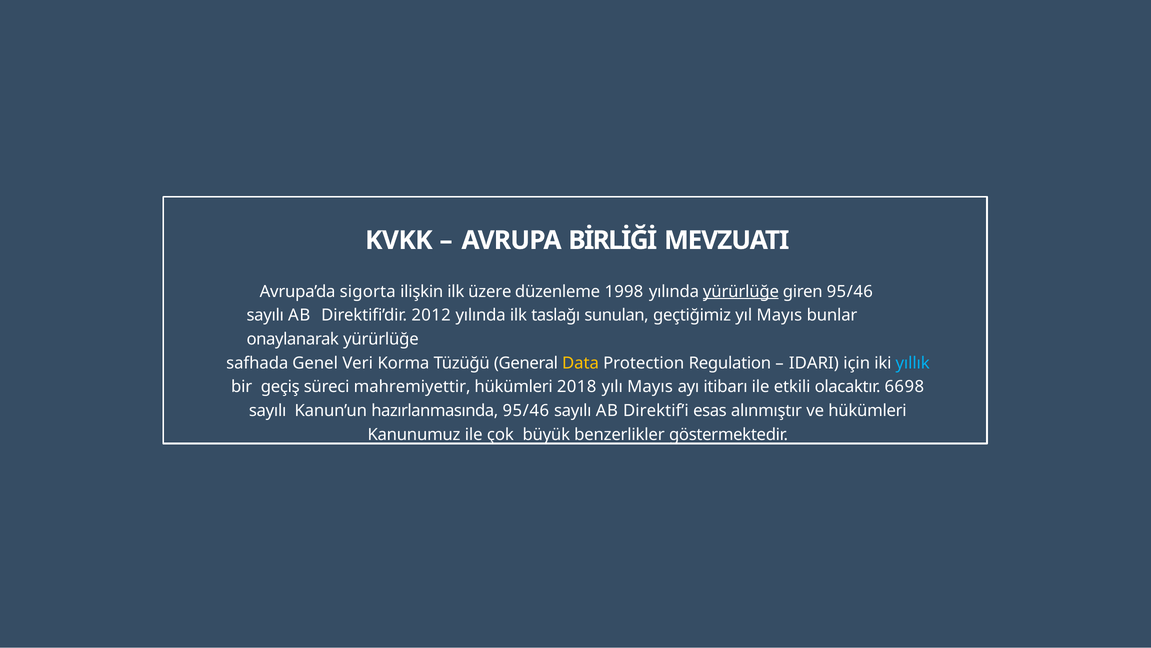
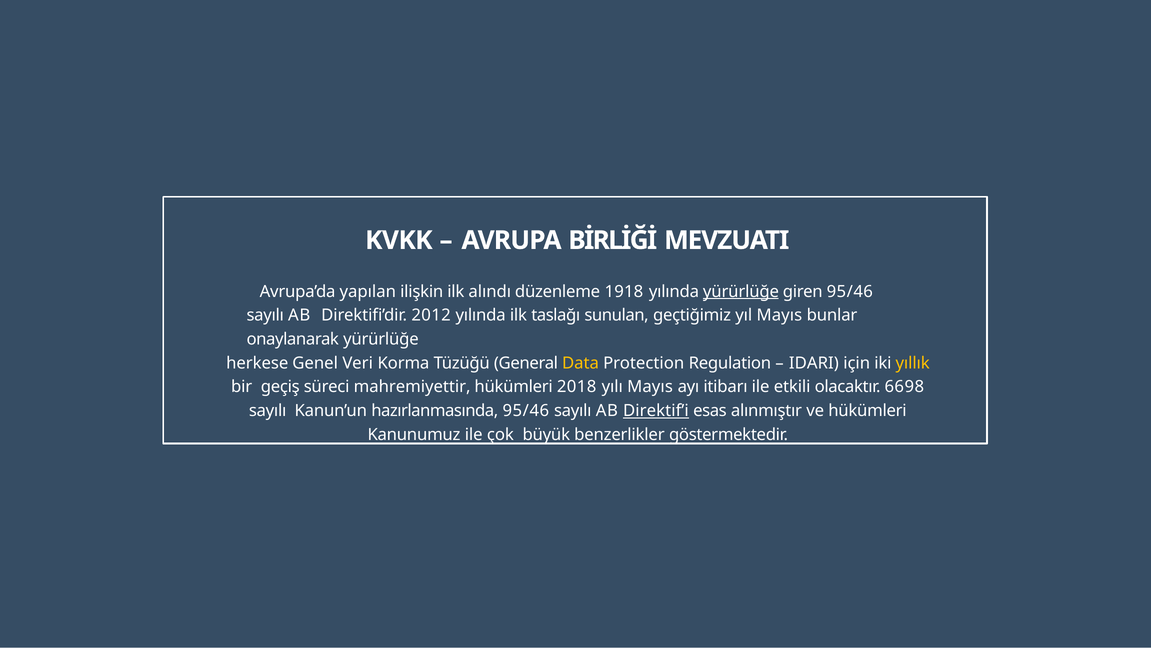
sigorta: sigorta -> yapılan
üzere: üzere -> alındı
1998: 1998 -> 1918
safhada: safhada -> herkese
yıllık colour: light blue -> yellow
Direktif’i underline: none -> present
